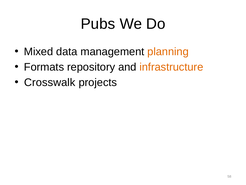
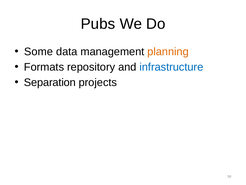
Mixed: Mixed -> Some
infrastructure colour: orange -> blue
Crosswalk: Crosswalk -> Separation
